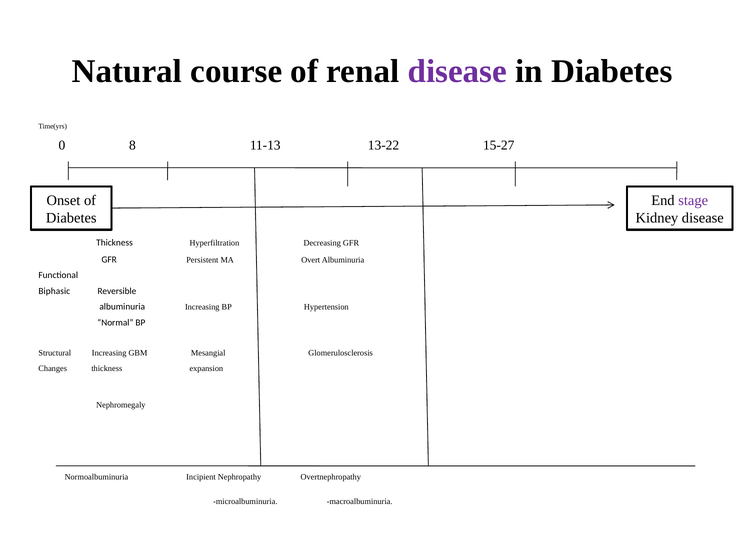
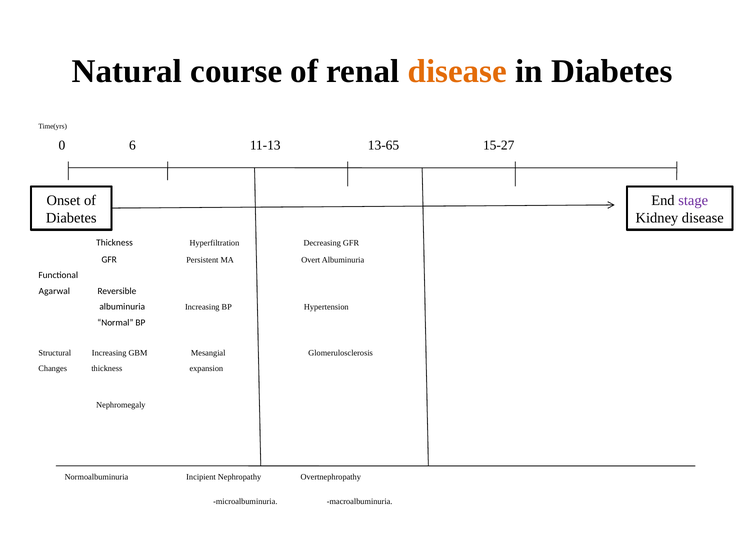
disease at (457, 71) colour: purple -> orange
8: 8 -> 6
13-22: 13-22 -> 13-65
Biphasic: Biphasic -> Agarwal
